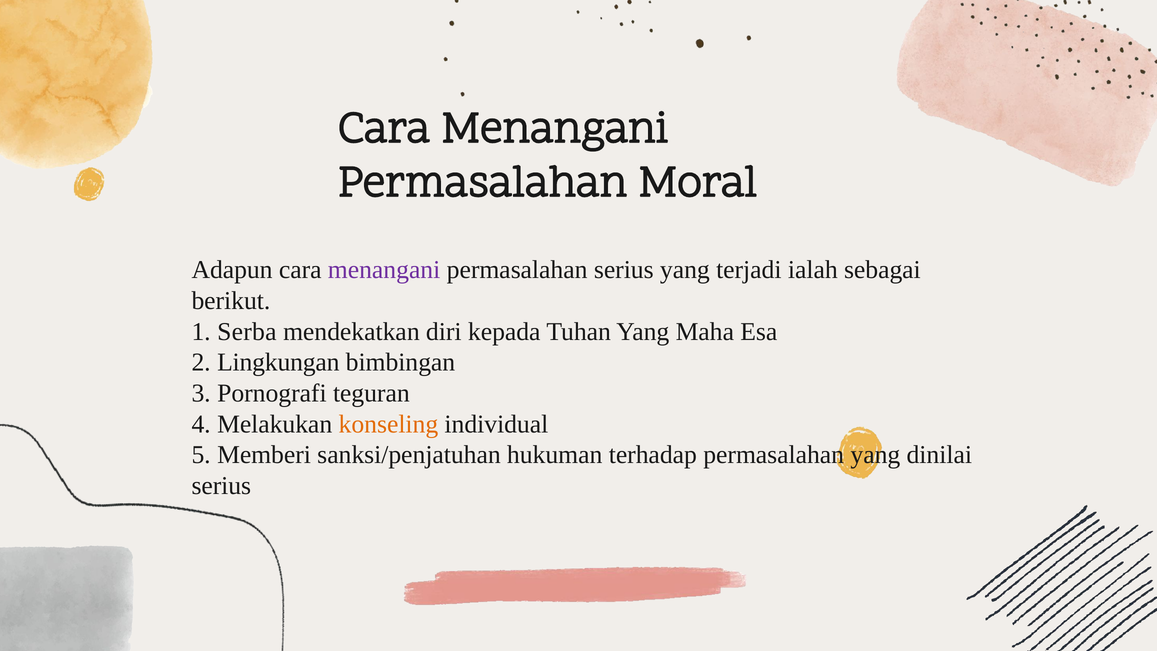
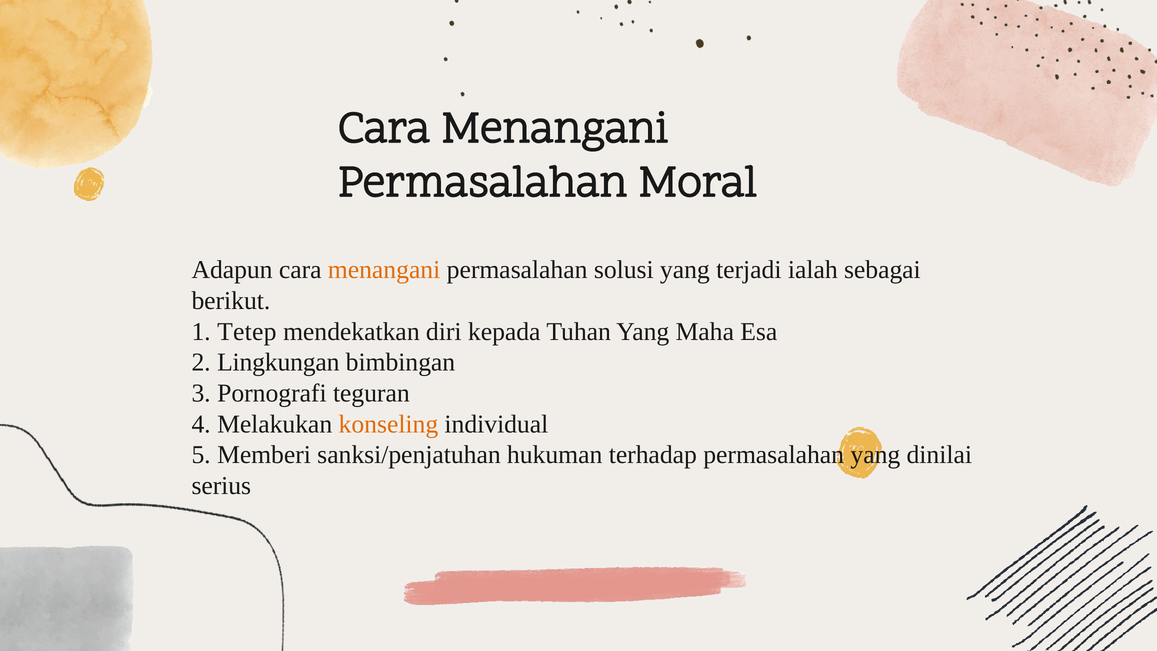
menangani at (384, 270) colour: purple -> orange
permasalahan serius: serius -> solusi
Serba: Serba -> Tetep
